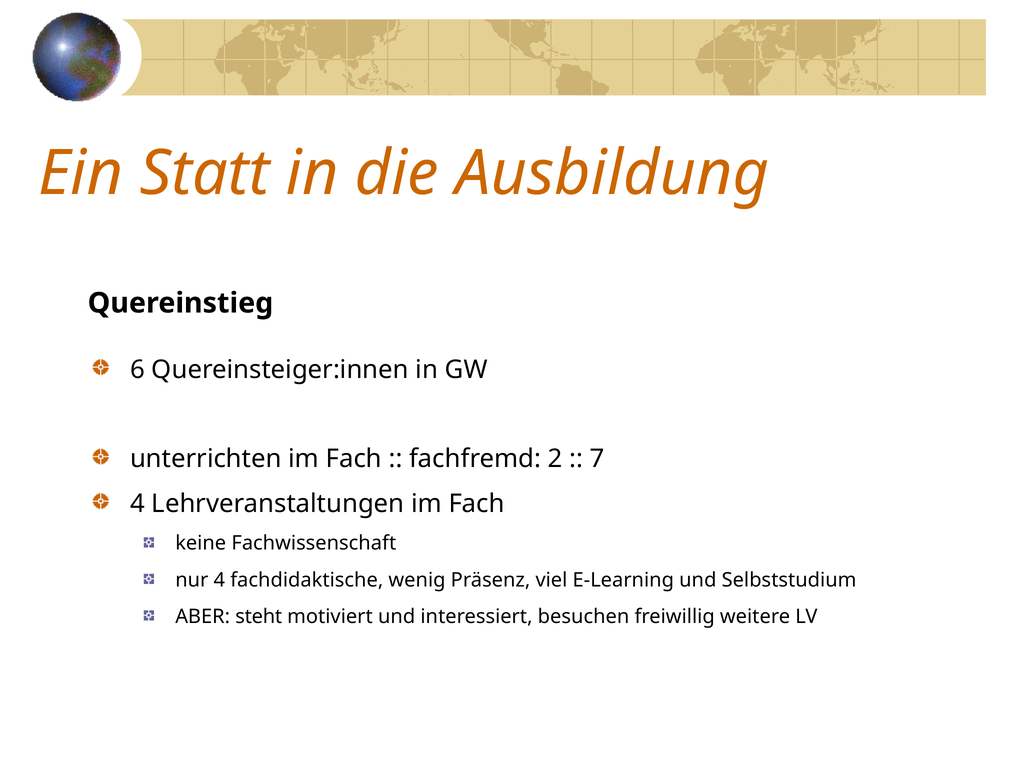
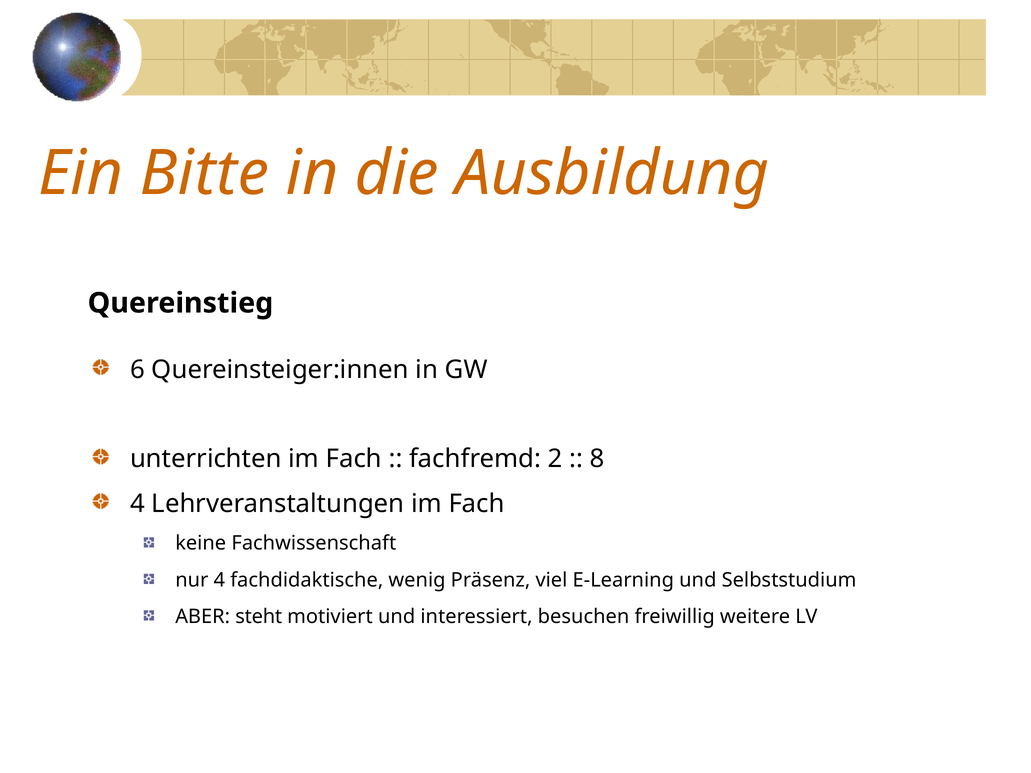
Statt: Statt -> Bitte
7: 7 -> 8
